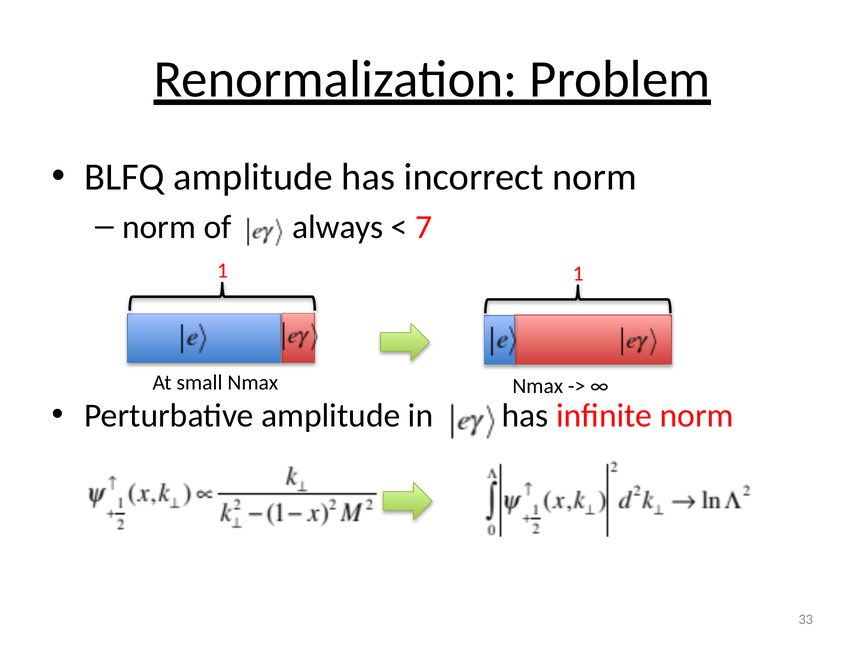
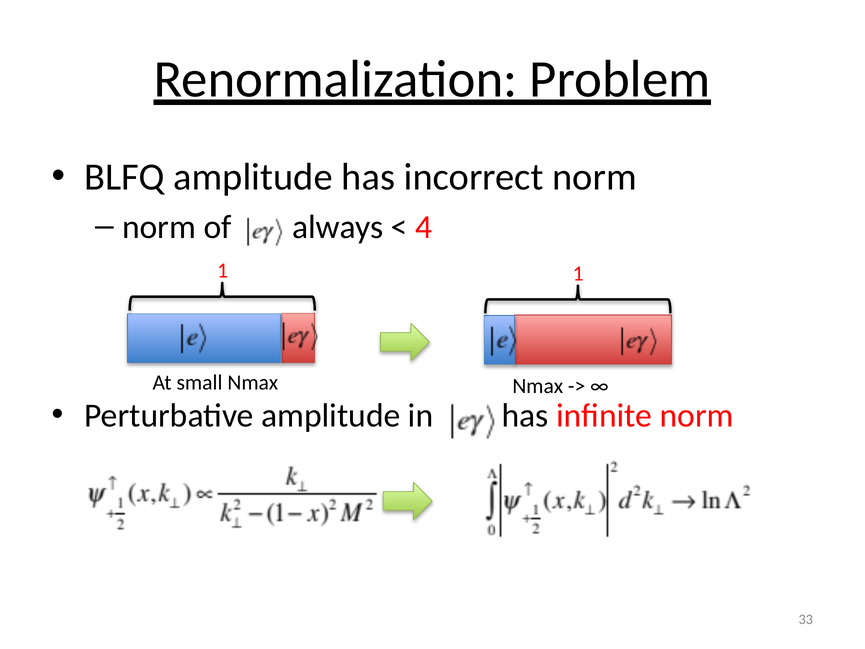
7: 7 -> 4
